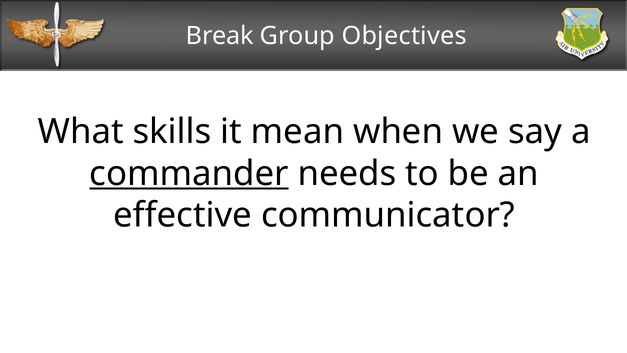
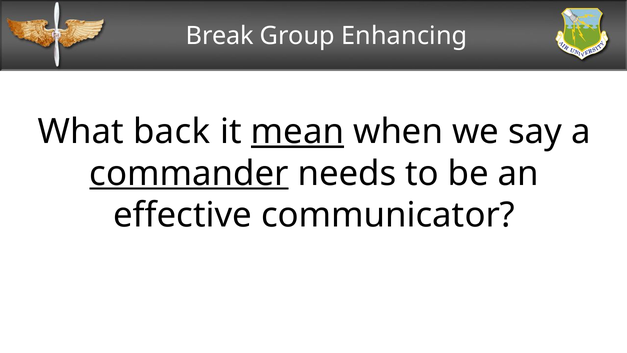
Objectives: Objectives -> Enhancing
skills: skills -> back
mean underline: none -> present
